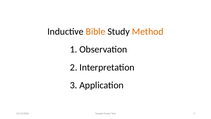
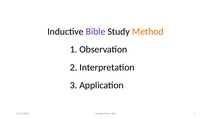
Bible colour: orange -> purple
